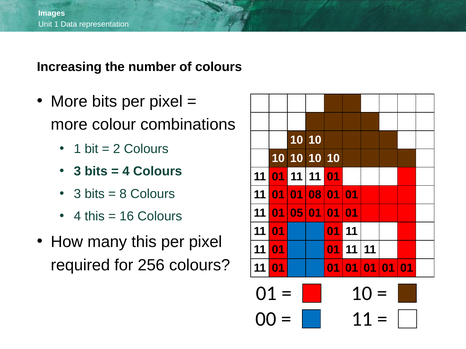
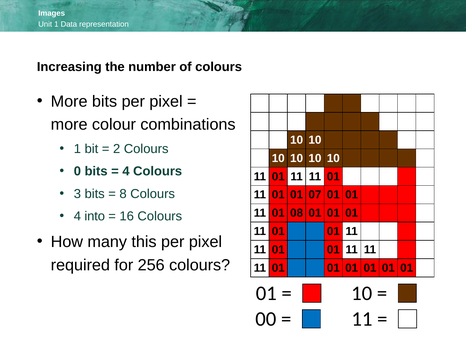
3 at (77, 172): 3 -> 0
08: 08 -> 07
05: 05 -> 08
4 this: this -> into
